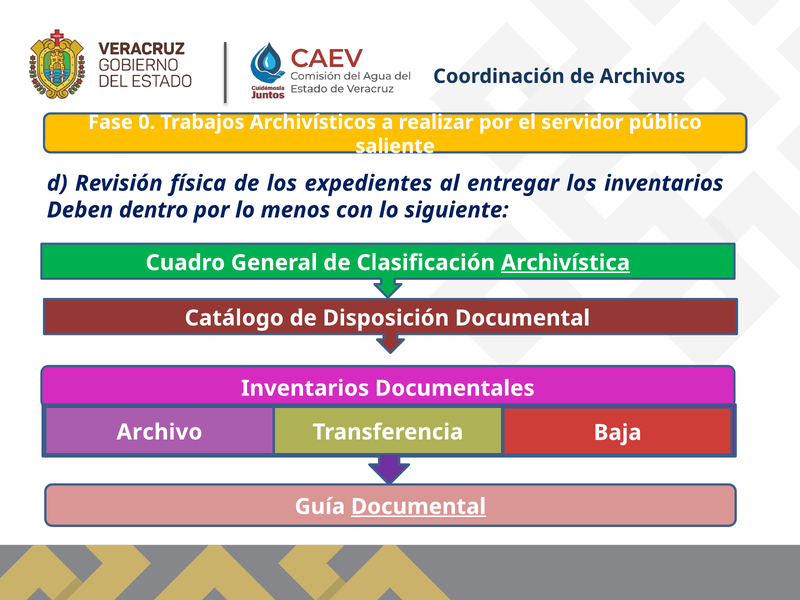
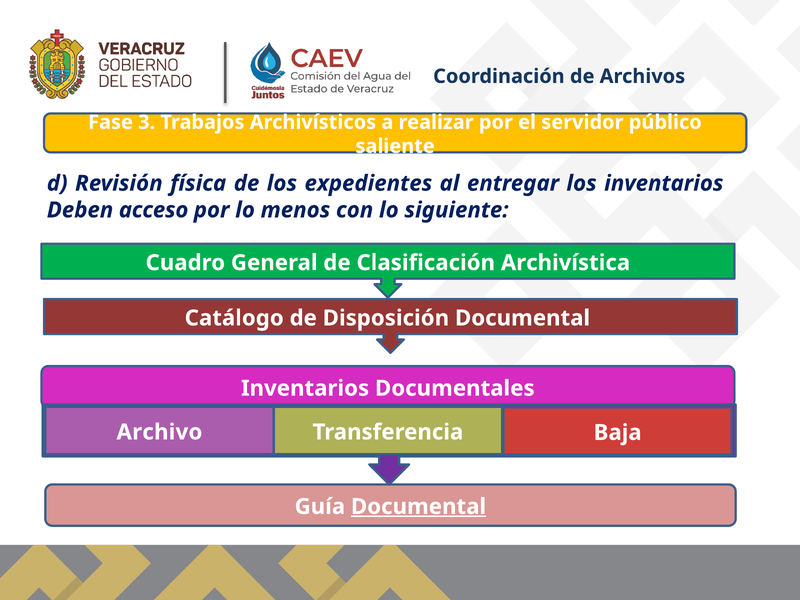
0: 0 -> 3
dentro: dentro -> acceso
Archivística underline: present -> none
